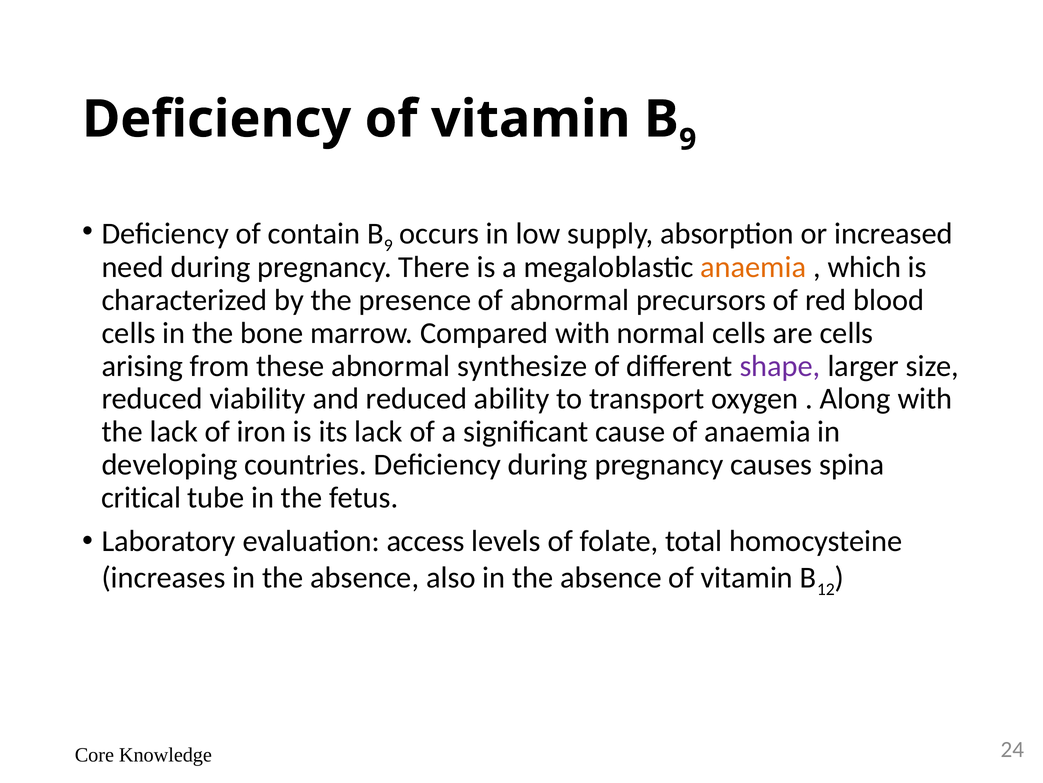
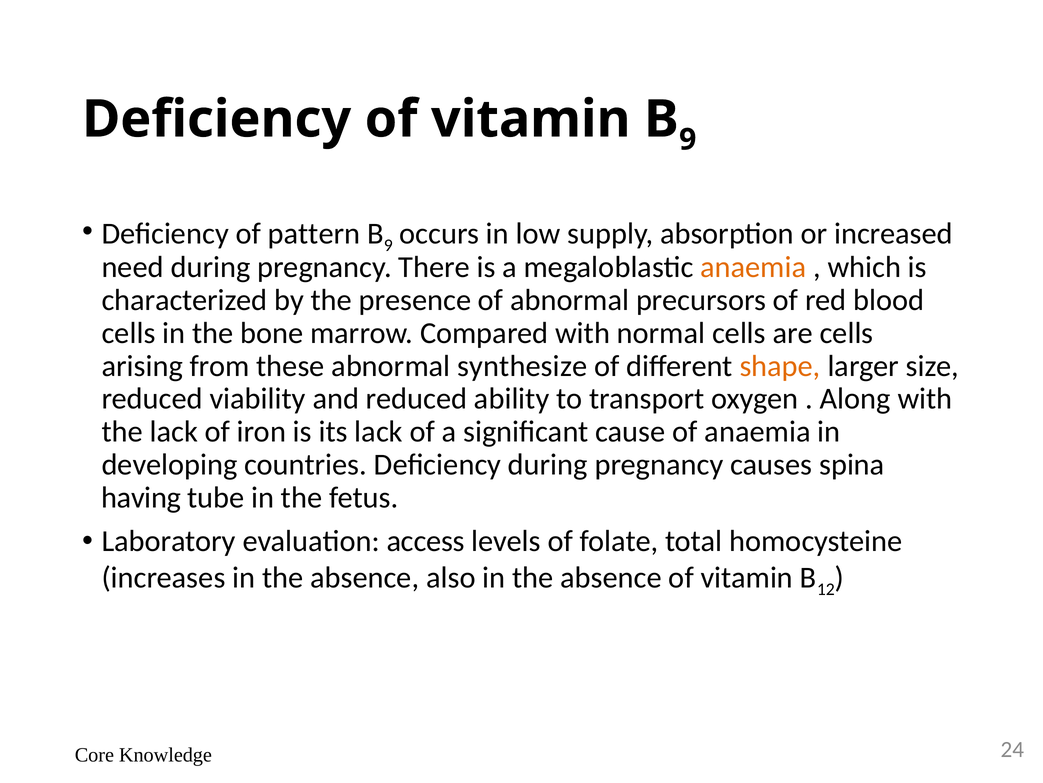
contain: contain -> pattern
shape colour: purple -> orange
critical: critical -> having
